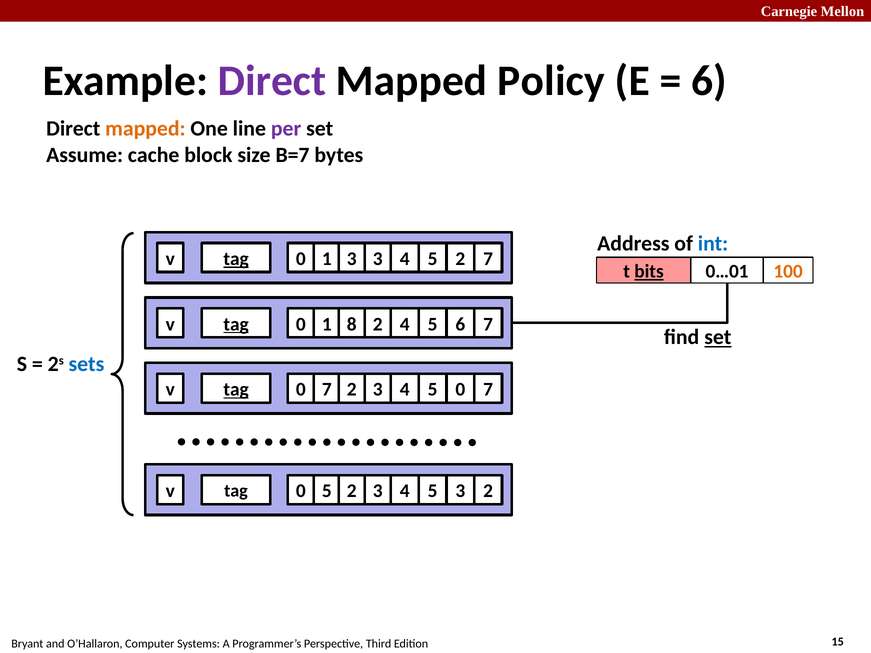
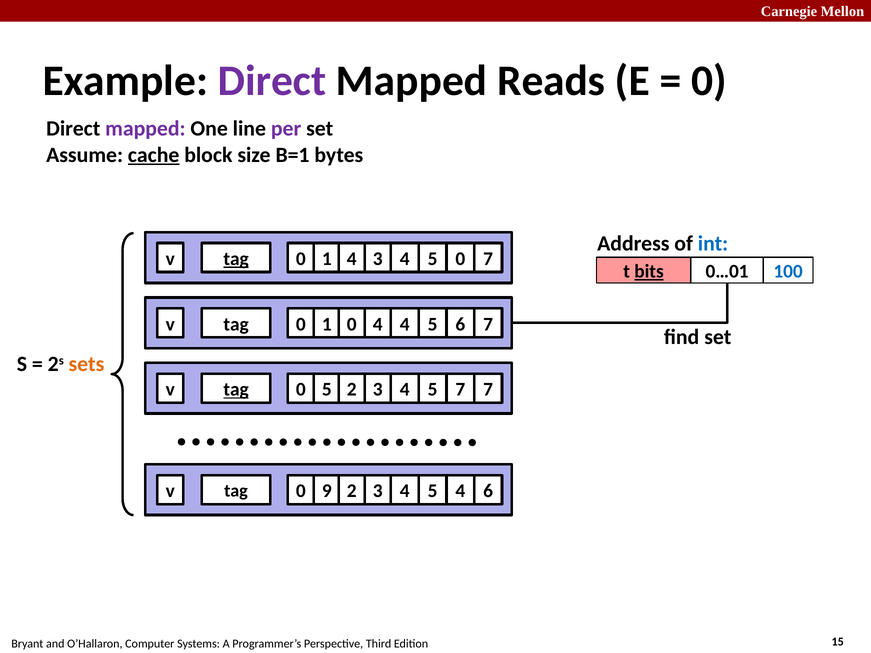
Policy: Policy -> Reads
6 at (709, 81): 6 -> 0
mapped at (145, 129) colour: orange -> purple
cache underline: none -> present
B=7: B=7 -> B=1
1 3: 3 -> 4
3 2: 2 -> 0
100 colour: orange -> blue
tag at (236, 324) underline: present -> none
1 8: 8 -> 0
v 2: 2 -> 4
set at (718, 337) underline: present -> none
sets colour: blue -> orange
7 at (327, 390): 7 -> 5
3 0: 0 -> 7
5 at (327, 491): 5 -> 9
3 3: 3 -> 4
2 2: 2 -> 6
